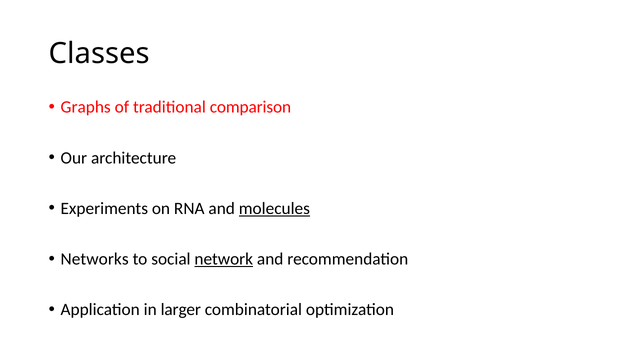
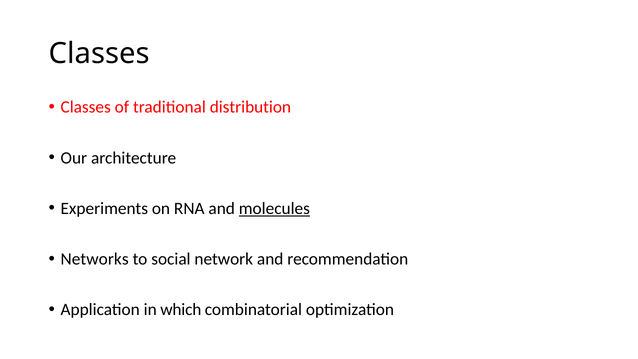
Graphs at (86, 107): Graphs -> Classes
comparison: comparison -> distribution
network underline: present -> none
larger: larger -> which
